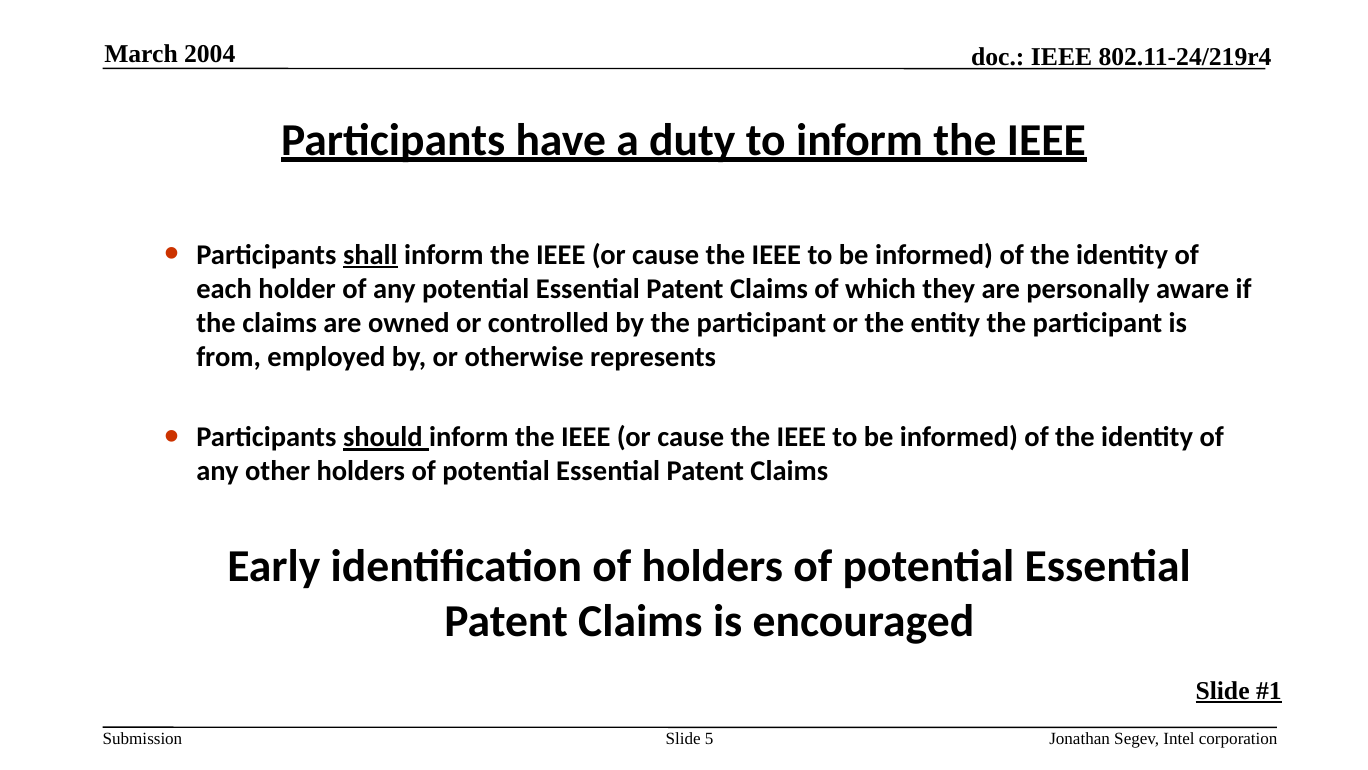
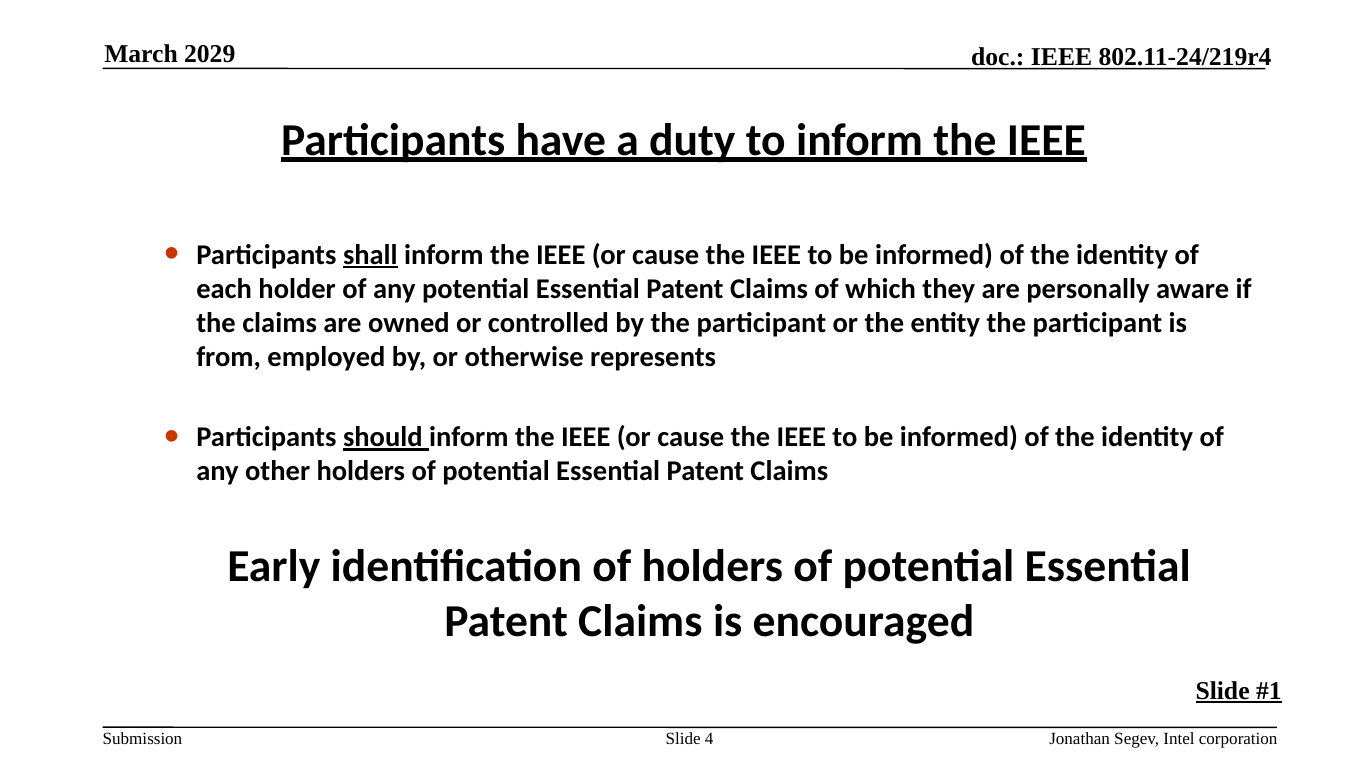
2004: 2004 -> 2029
5: 5 -> 4
